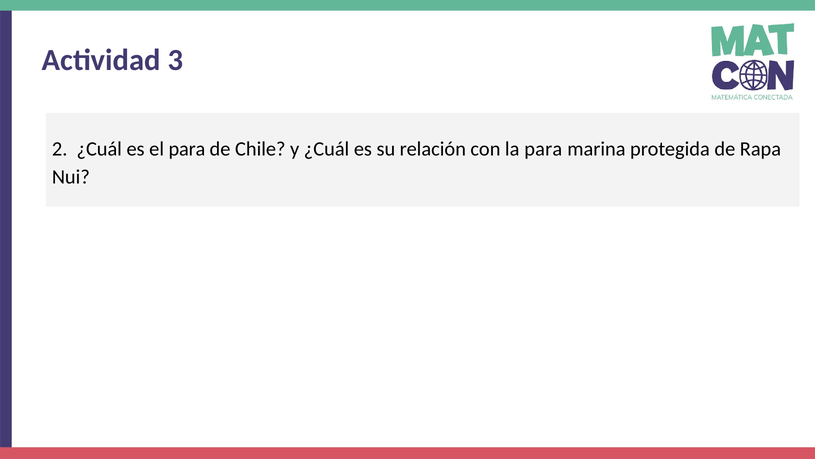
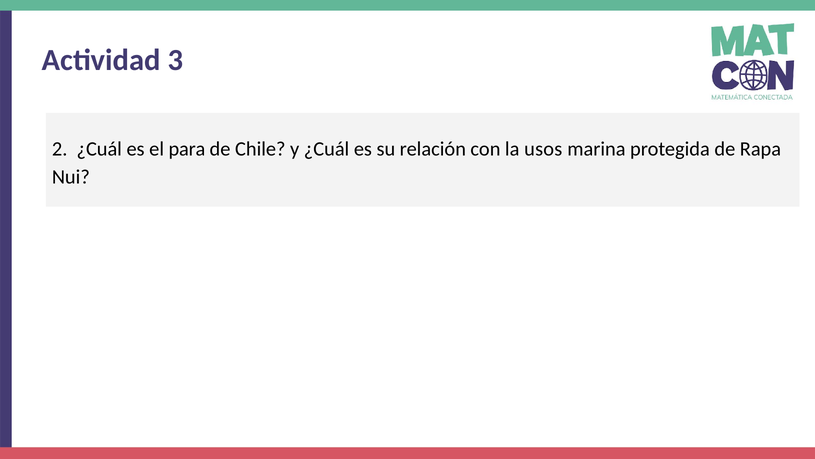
la para: para -> usos
